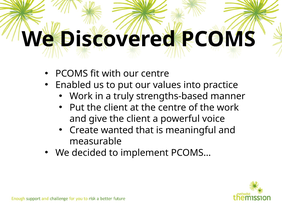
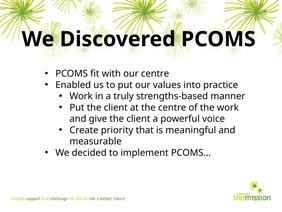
wanted: wanted -> priority
